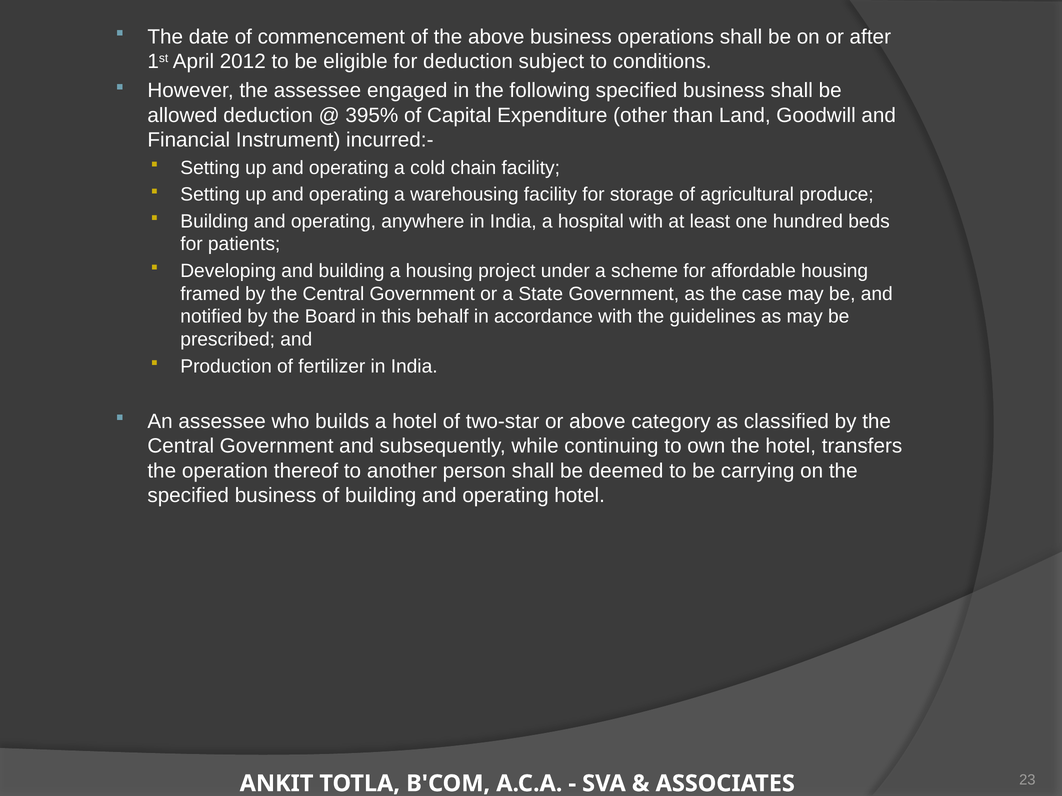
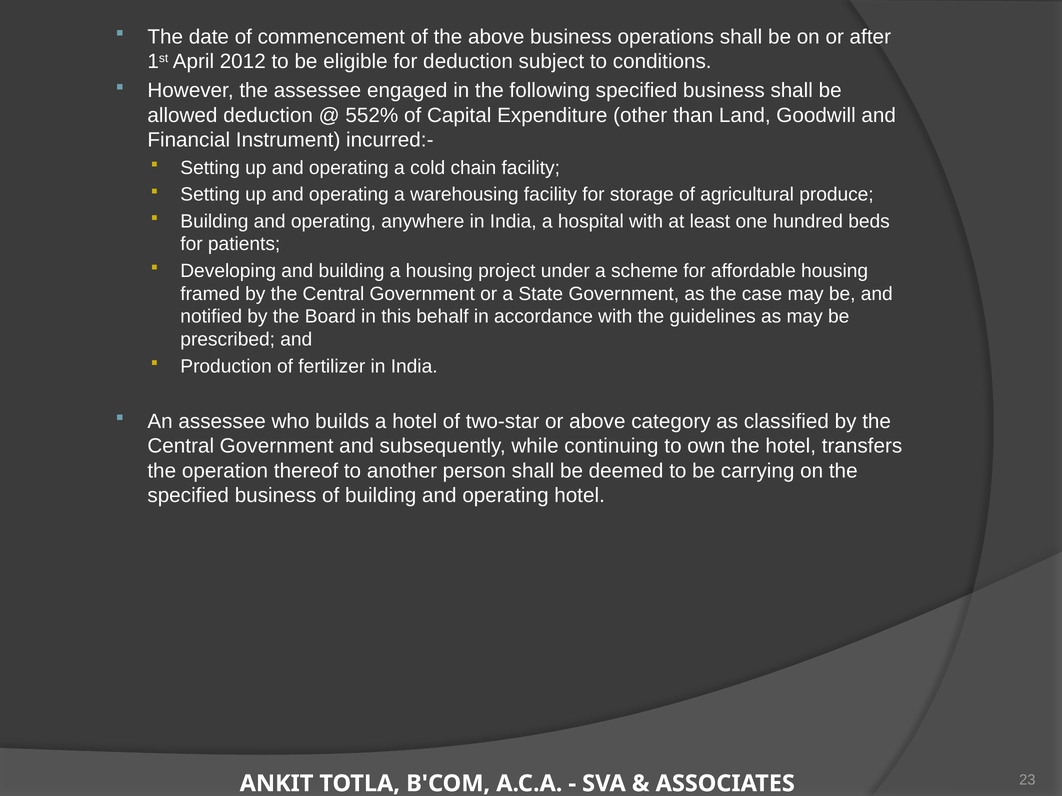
395%: 395% -> 552%
